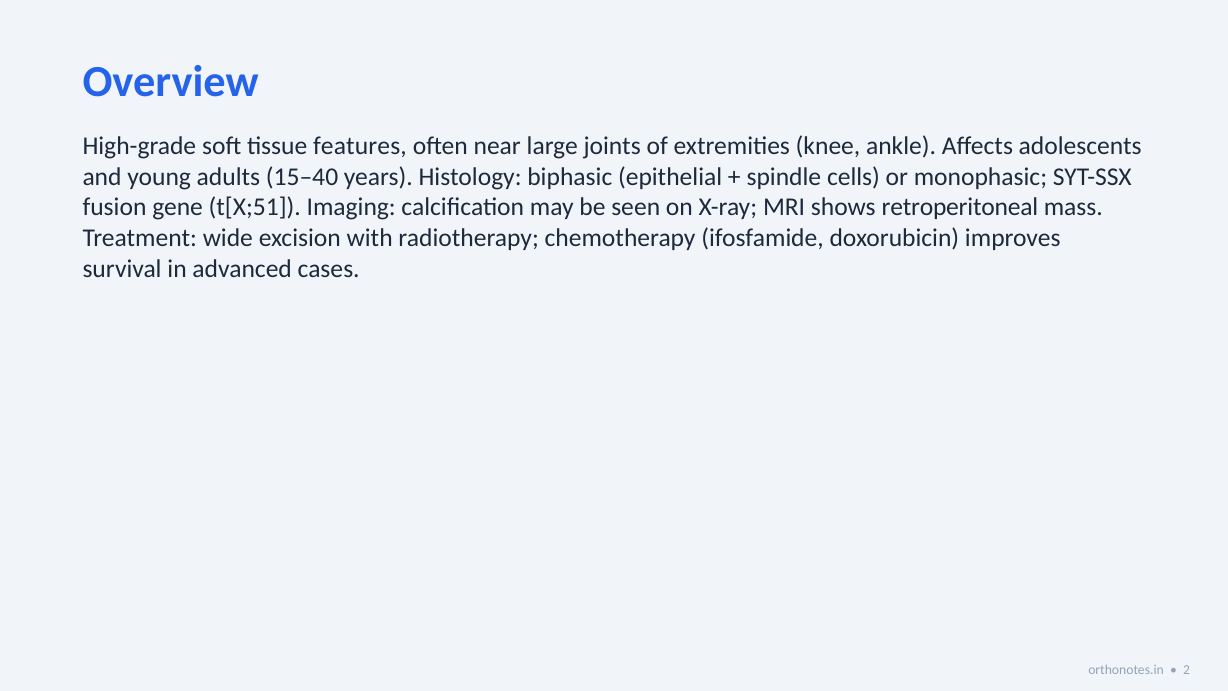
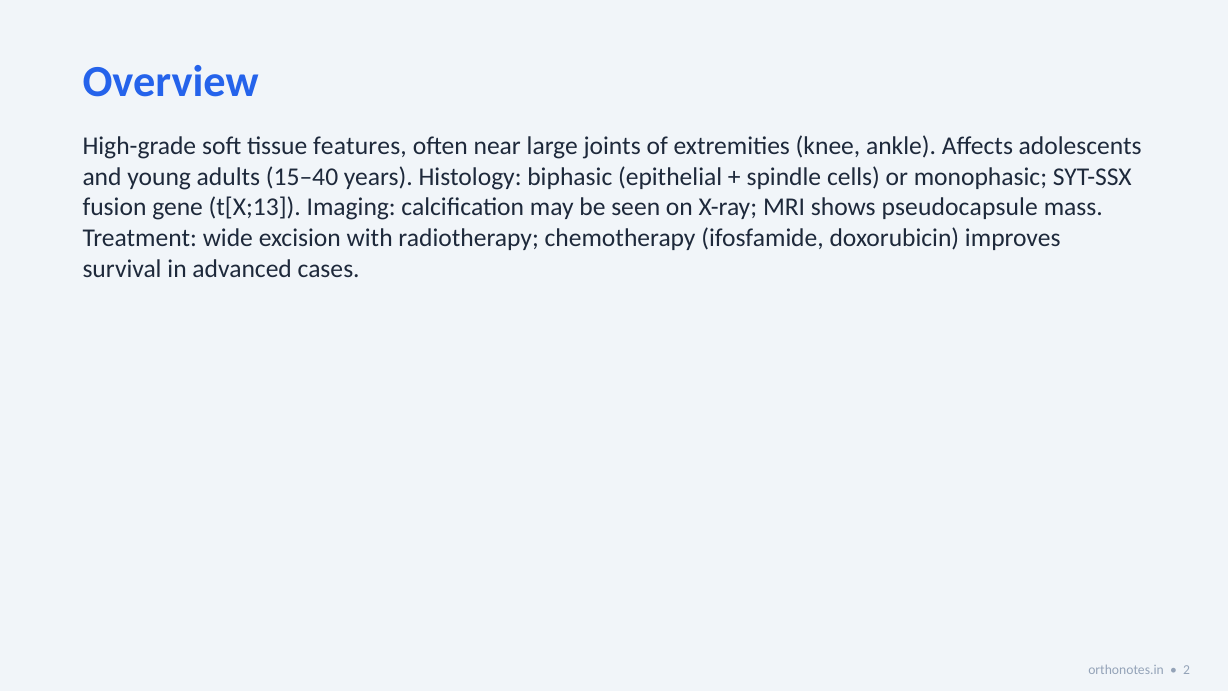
t[X;51: t[X;51 -> t[X;13
retroperitoneal: retroperitoneal -> pseudocapsule
